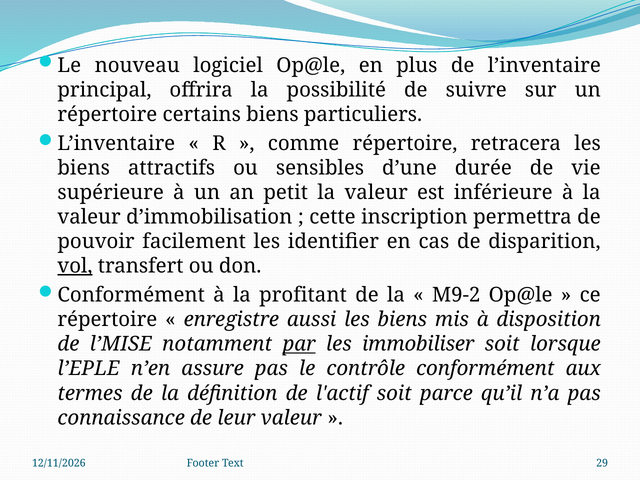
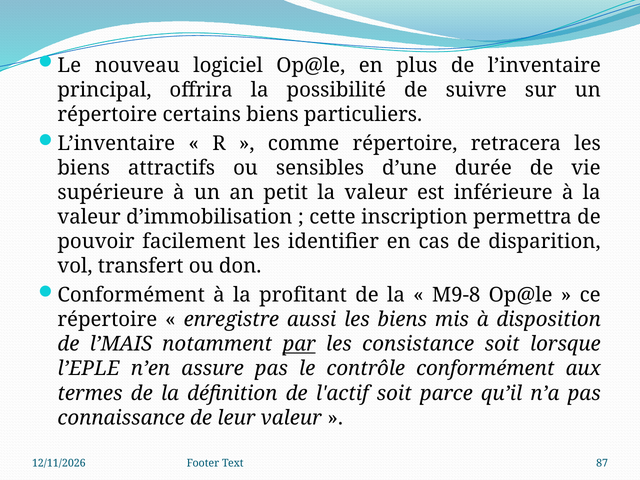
vol underline: present -> none
M9-2: M9-2 -> M9-8
l’MISE: l’MISE -> l’MAIS
immobiliser: immobiliser -> consistance
29: 29 -> 87
